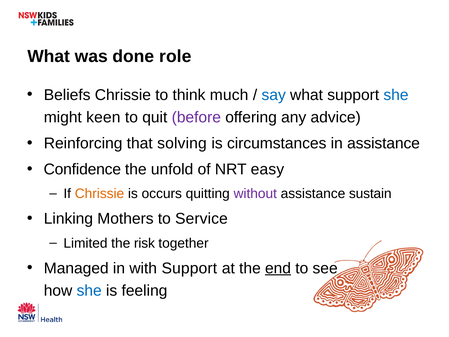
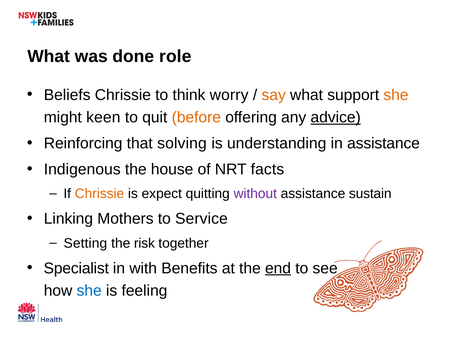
much: much -> worry
say colour: blue -> orange
she at (396, 95) colour: blue -> orange
before colour: purple -> orange
advice underline: none -> present
circumstances: circumstances -> understanding
Confidence: Confidence -> Indigenous
unfold: unfold -> house
easy: easy -> facts
occurs: occurs -> expect
Limited: Limited -> Setting
Managed: Managed -> Specialist
with Support: Support -> Benefits
